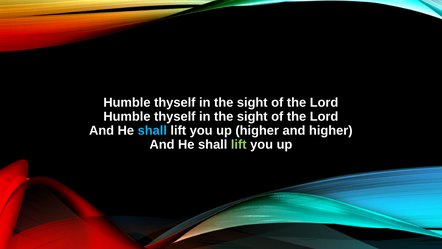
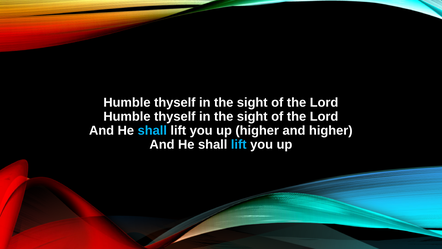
lift at (239, 144) colour: light green -> light blue
